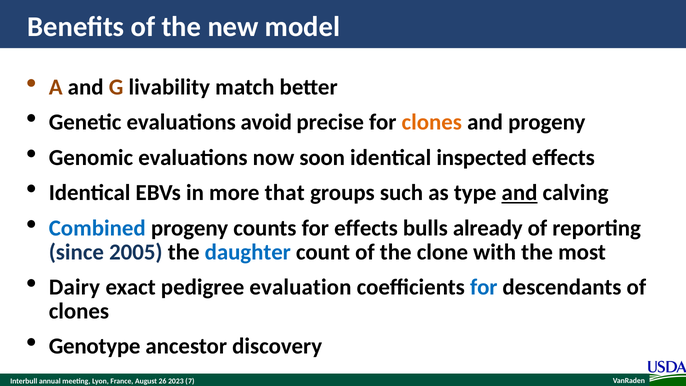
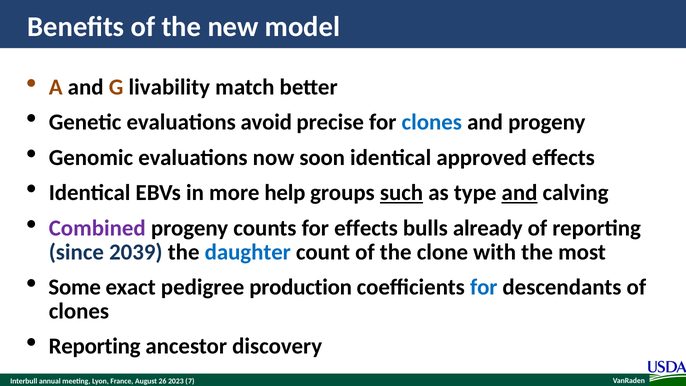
clones at (432, 122) colour: orange -> blue
inspected: inspected -> approved
that: that -> help
such underline: none -> present
Combined colour: blue -> purple
2005: 2005 -> 2039
Dairy: Dairy -> Some
evaluation: evaluation -> production
Genotype at (95, 346): Genotype -> Reporting
